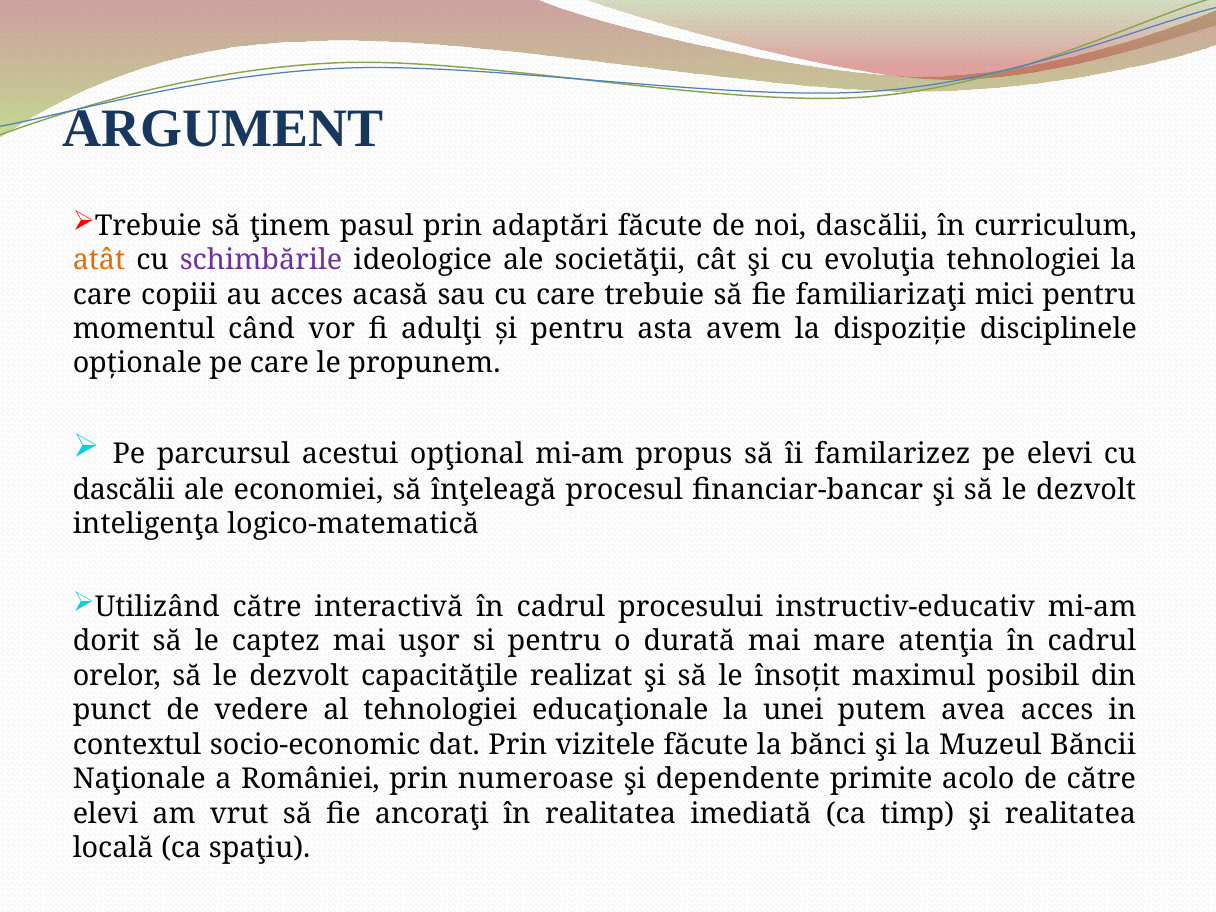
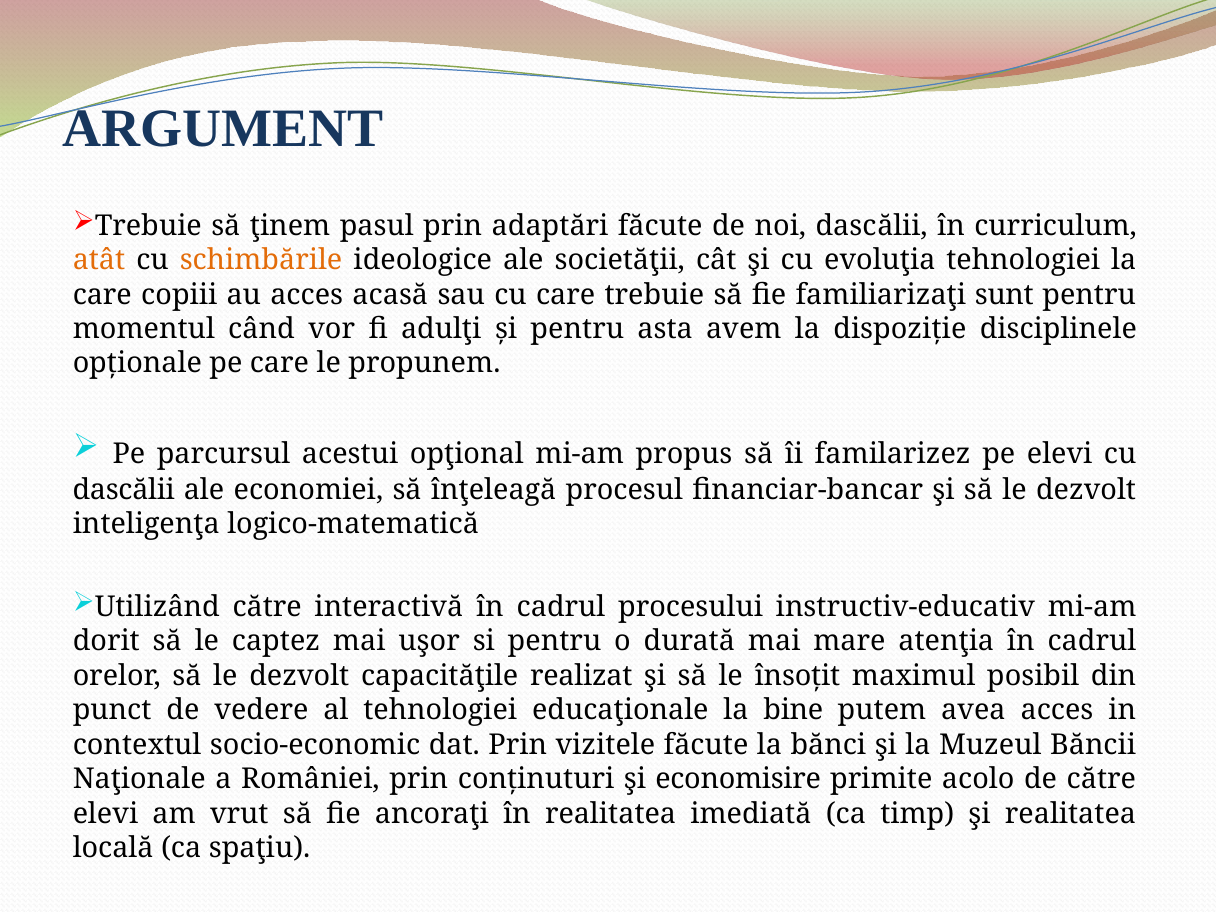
schimbările colour: purple -> orange
mici: mici -> sunt
unei: unei -> bine
numeroase: numeroase -> conţinuturi
dependente: dependente -> economisire
